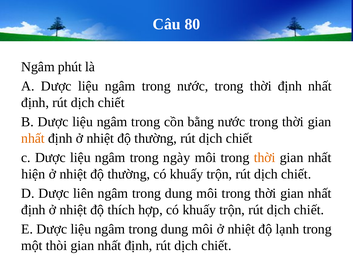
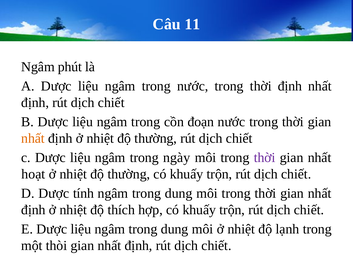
80: 80 -> 11
bằng: bằng -> đoạn
thời at (265, 158) colour: orange -> purple
hiện: hiện -> hoạt
liên: liên -> tính
